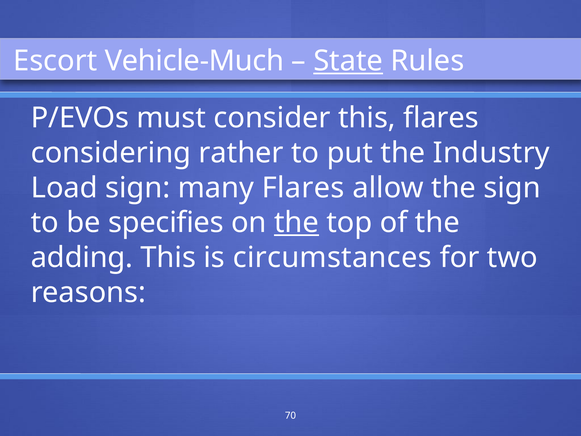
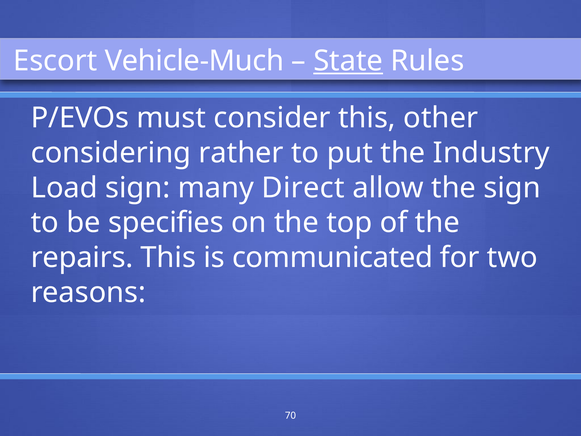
this flares: flares -> other
many Flares: Flares -> Direct
the at (296, 223) underline: present -> none
adding: adding -> repairs
circumstances: circumstances -> communicated
